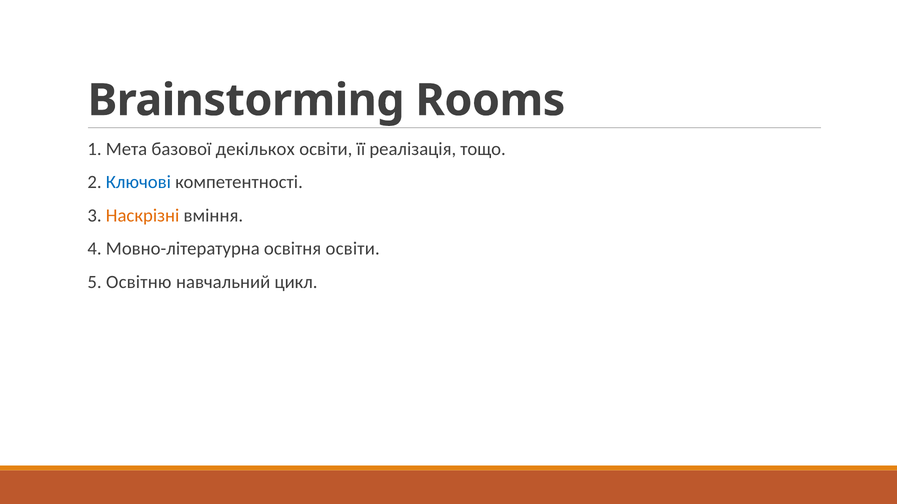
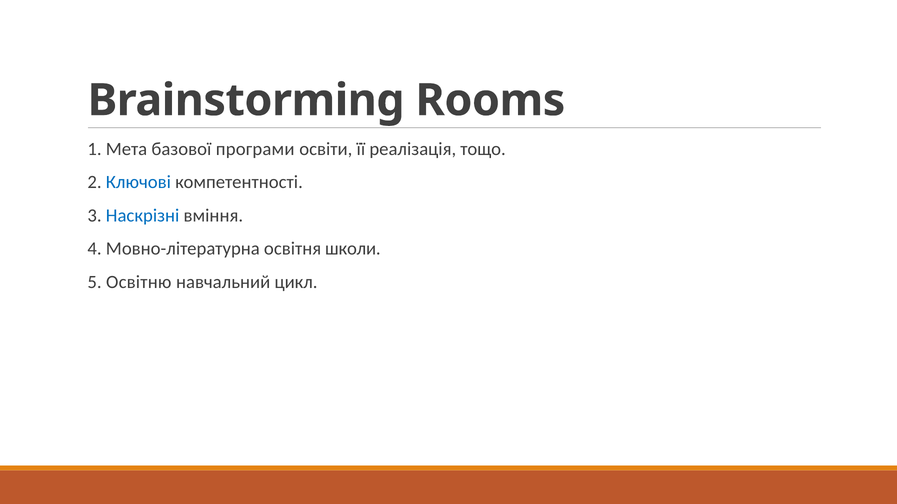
декількох: декількох -> програми
Наскрізні colour: orange -> blue
освітня освіти: освіти -> школи
